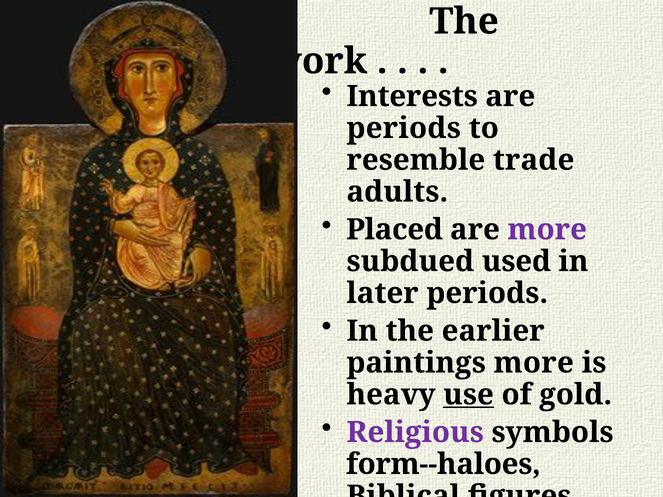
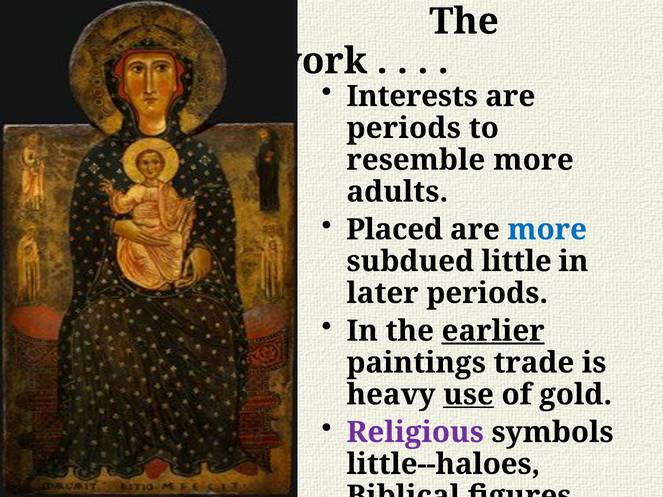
resemble trade: trade -> more
more at (547, 230) colour: purple -> blue
used: used -> little
earlier underline: none -> present
paintings more: more -> trade
form--haloes: form--haloes -> little--haloes
